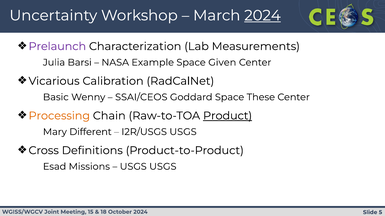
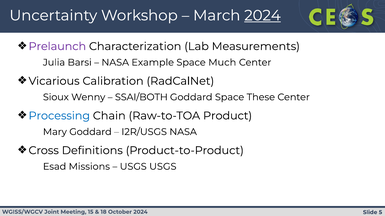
Given: Given -> Much
Basic: Basic -> Sioux
SSAI/CEOS: SSAI/CEOS -> SSAI/BOTH
Processing colour: orange -> blue
Product underline: present -> none
Mary Different: Different -> Goddard
I2R/USGS USGS: USGS -> NASA
